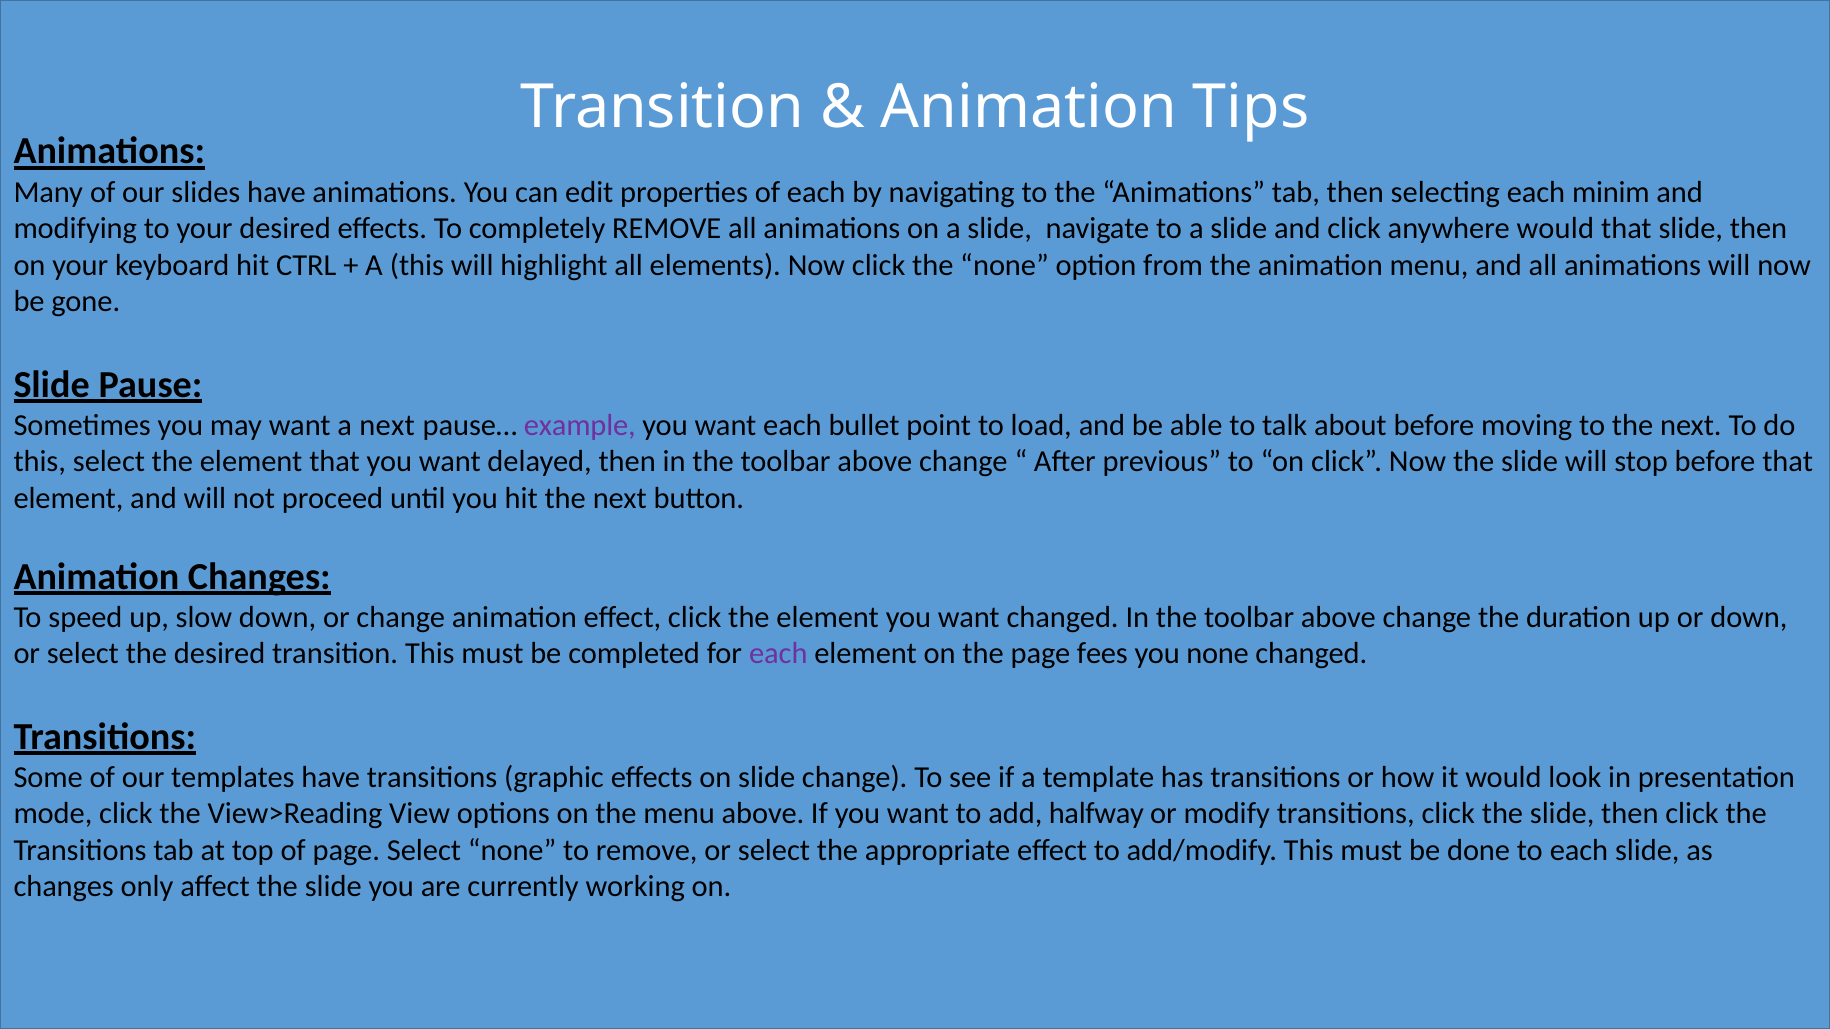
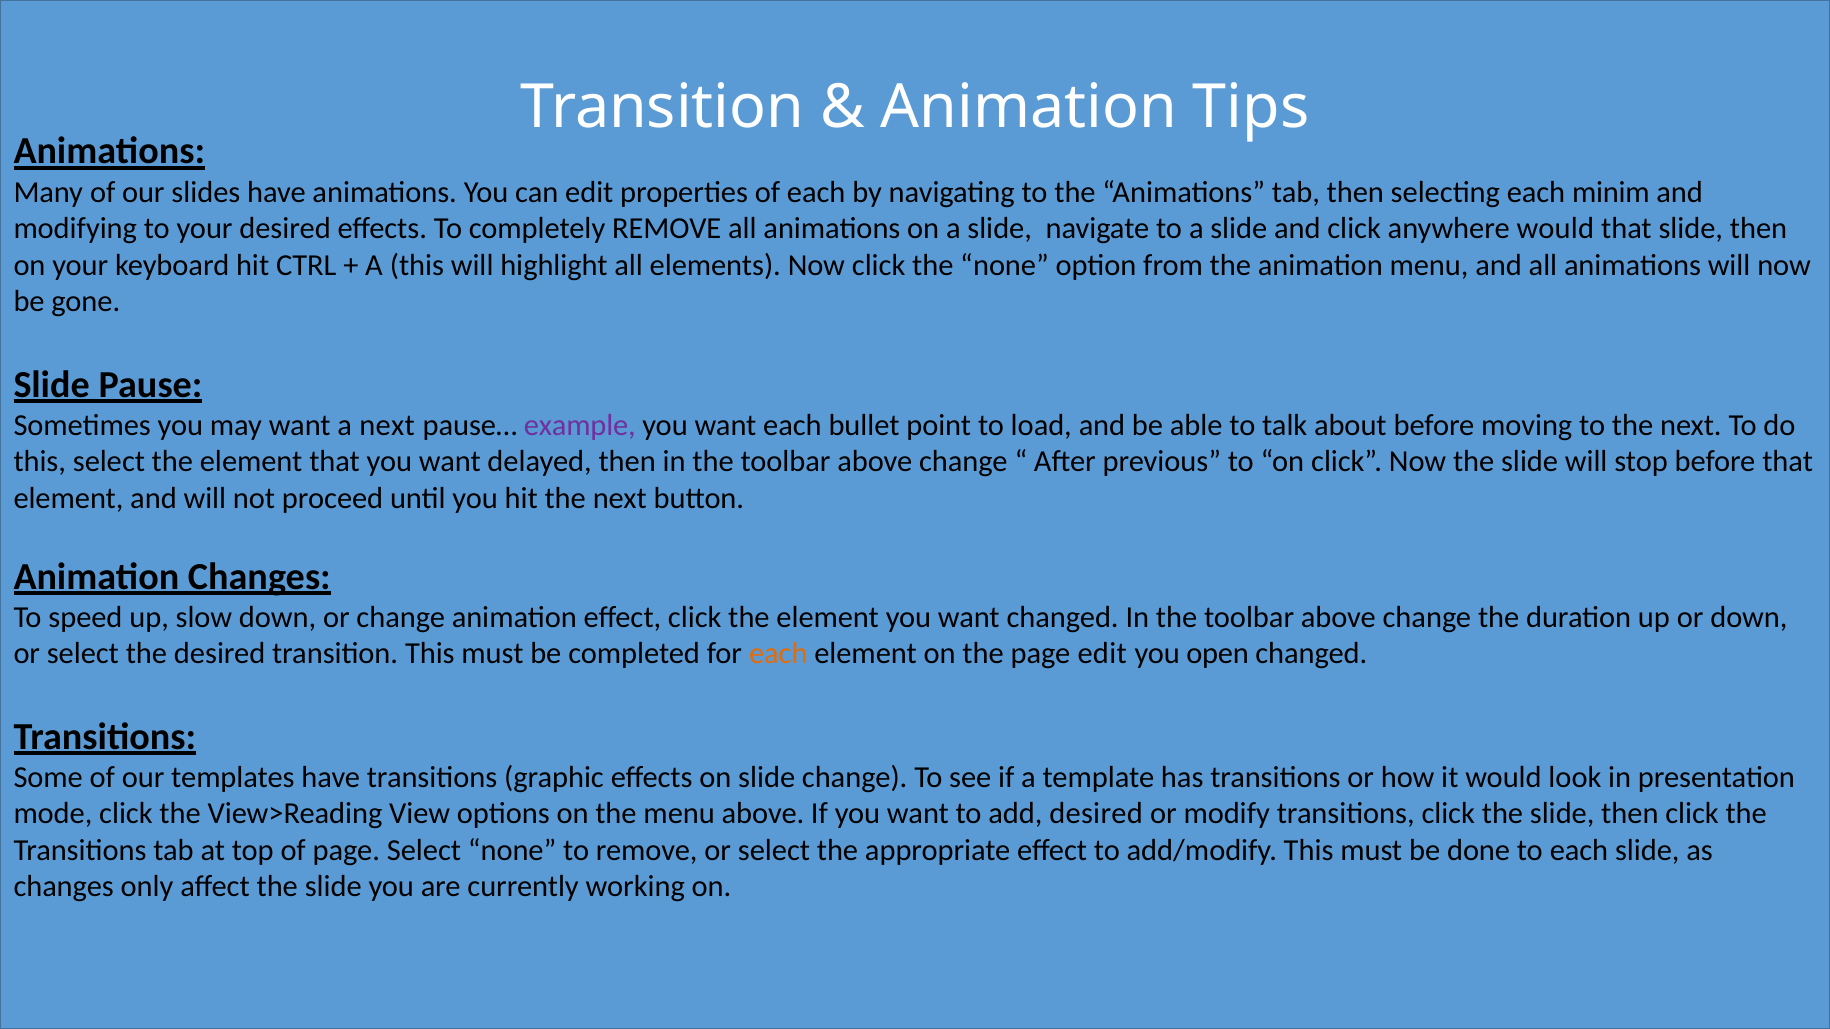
each at (778, 654) colour: purple -> orange
page fees: fees -> edit
you none: none -> open
add halfway: halfway -> desired
